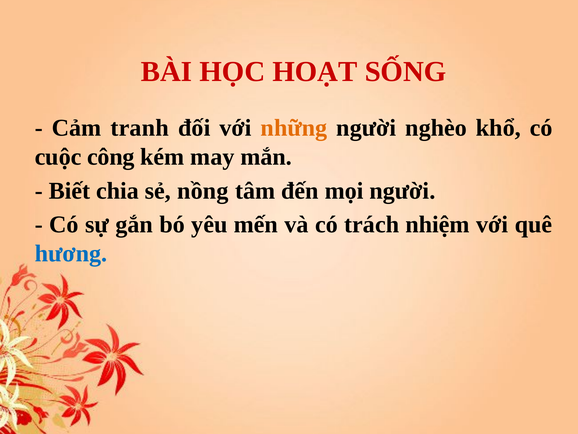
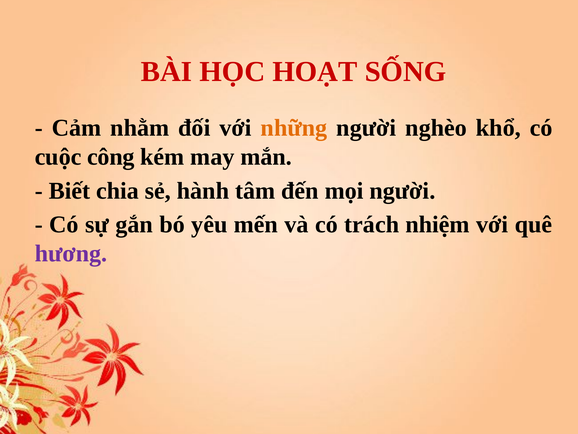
tranh: tranh -> nhằm
nồng: nồng -> hành
hương colour: blue -> purple
